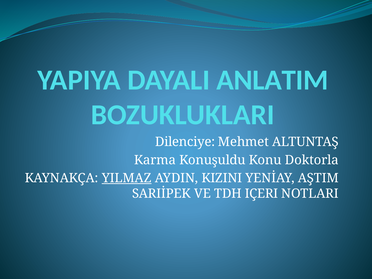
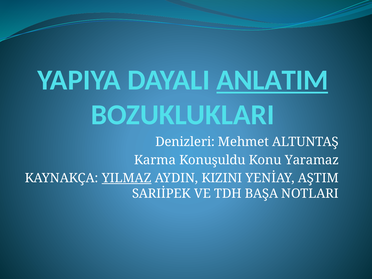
ANLATIM underline: none -> present
Dilenciye: Dilenciye -> Denizleri
Doktorla: Doktorla -> Yaramaz
IÇERI: IÇERI -> BAŞA
